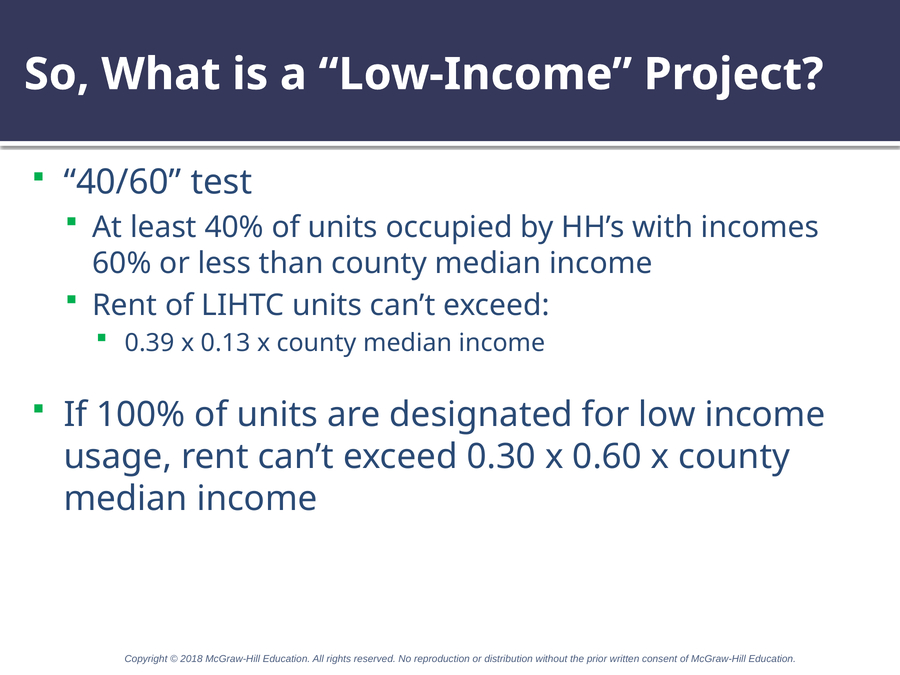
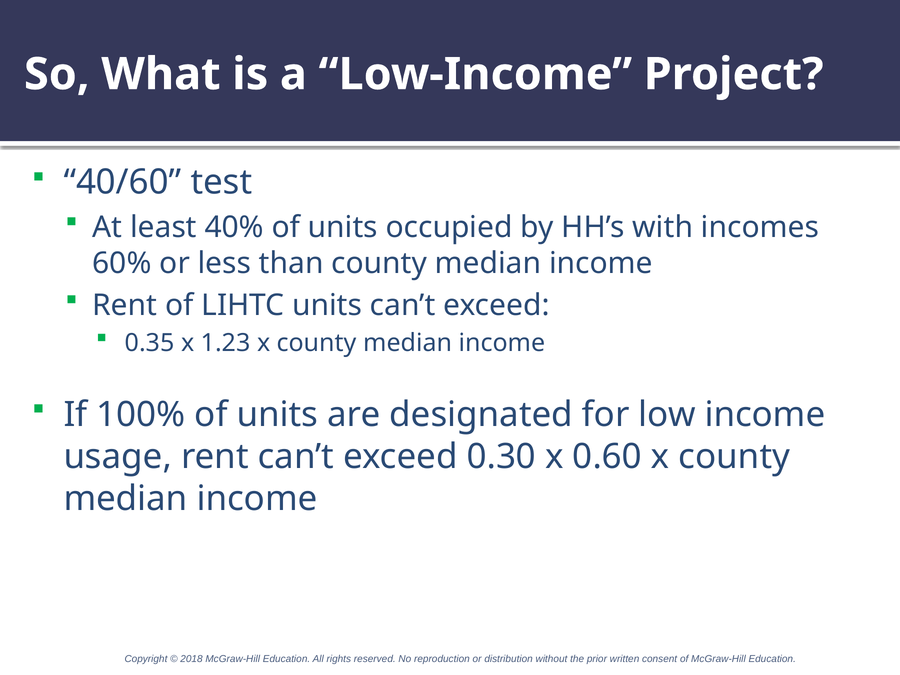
0.39: 0.39 -> 0.35
0.13: 0.13 -> 1.23
